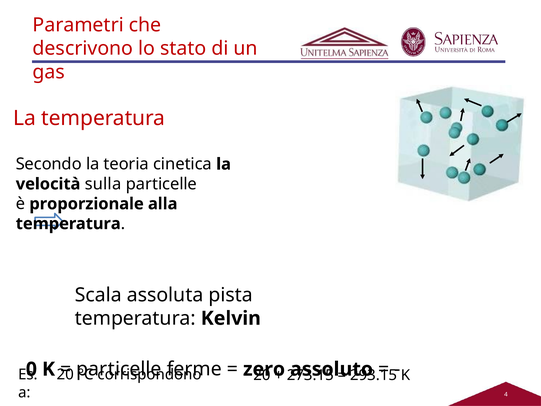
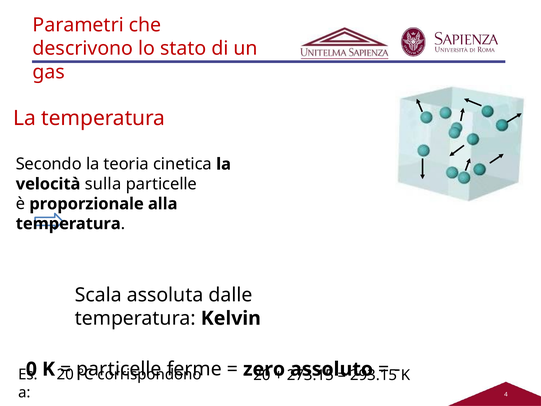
pista: pista -> dalle
